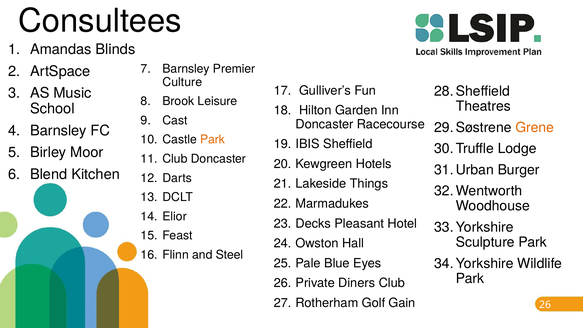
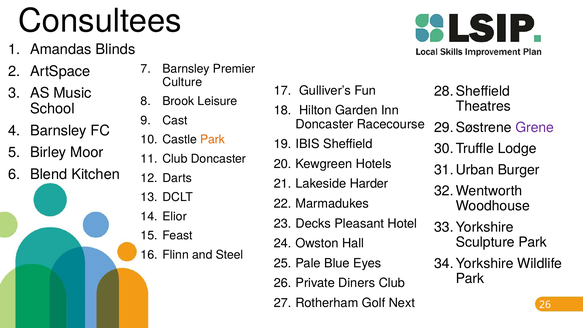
Grene colour: orange -> purple
Things: Things -> Harder
Gain: Gain -> Next
